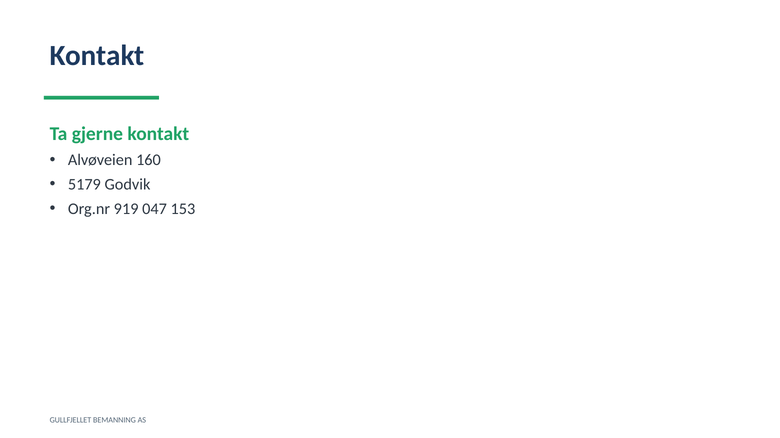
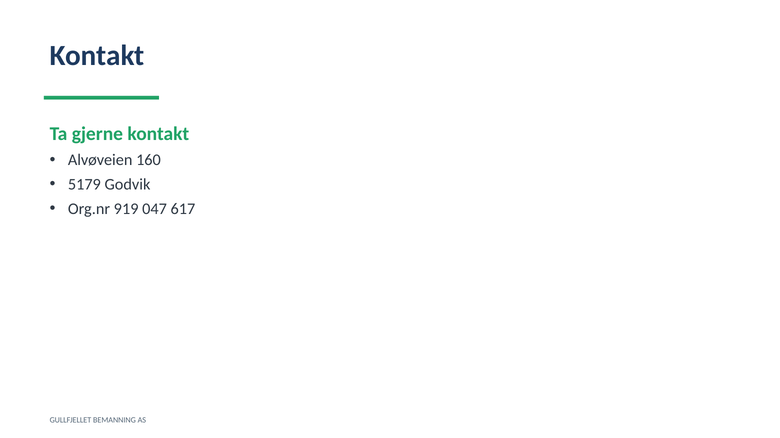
153: 153 -> 617
